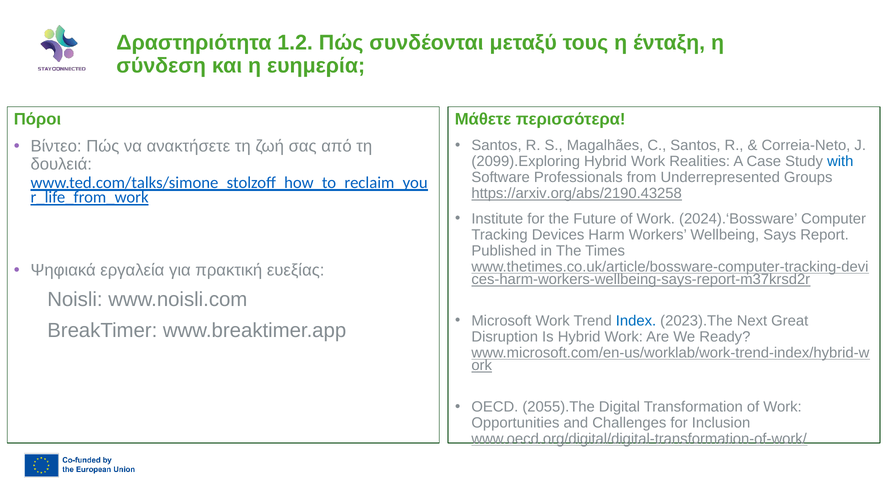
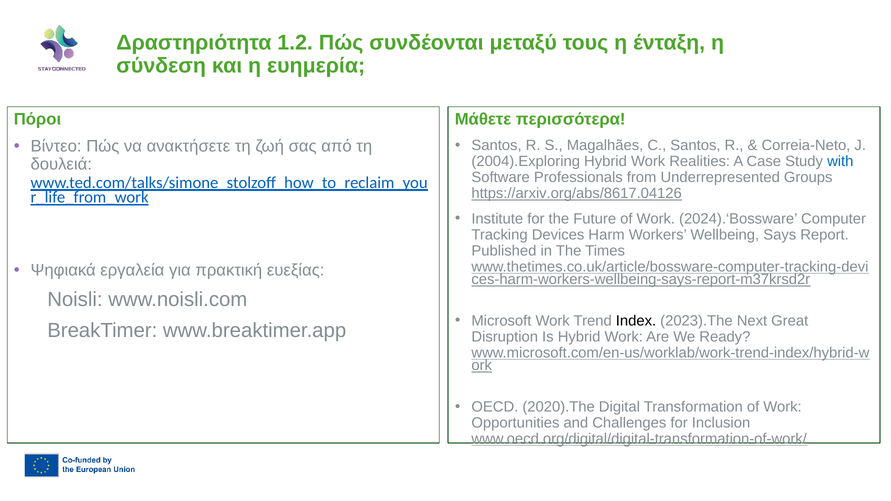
2099).Exploring: 2099).Exploring -> 2004).Exploring
https://arxiv.org/abs/2190.43258: https://arxiv.org/abs/2190.43258 -> https://arxiv.org/abs/8617.04126
Index colour: blue -> black
2055).The: 2055).The -> 2020).The
